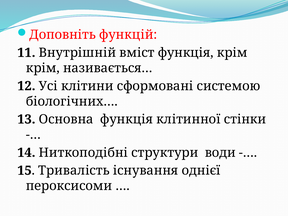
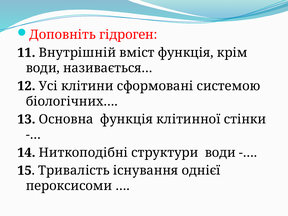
функцій: функцій -> гідроген
крім at (43, 68): крім -> води
